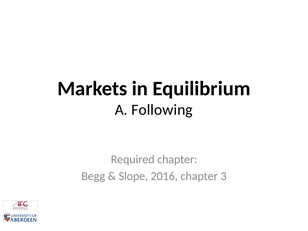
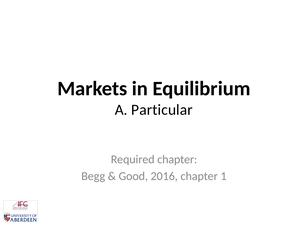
Following: Following -> Particular
Slope: Slope -> Good
3: 3 -> 1
